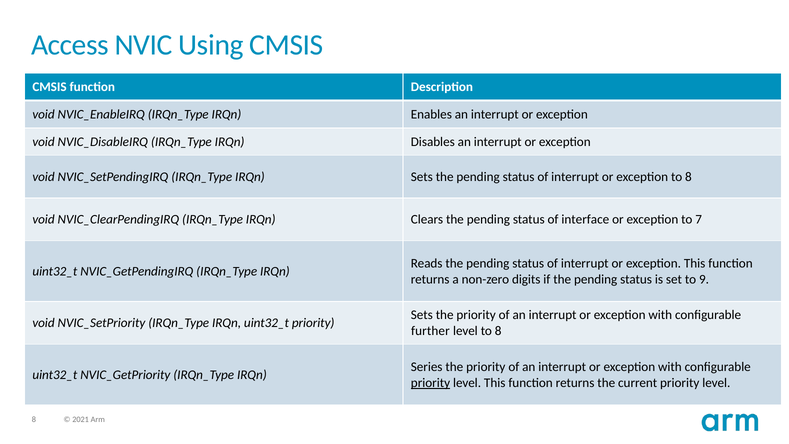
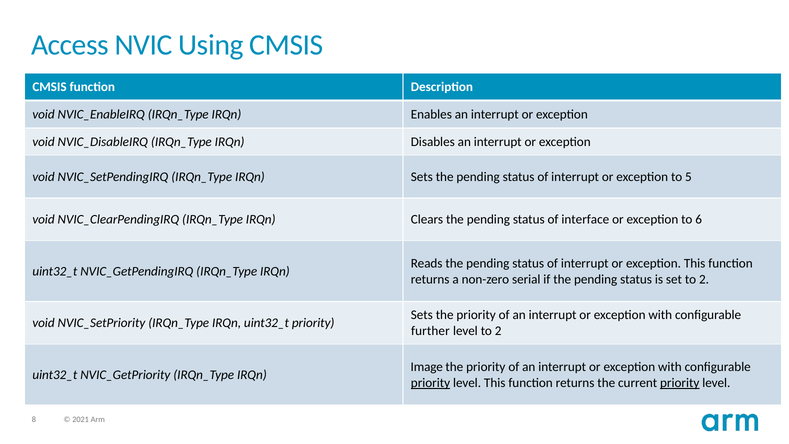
exception to 8: 8 -> 5
7: 7 -> 6
digits: digits -> serial
set to 9: 9 -> 2
level to 8: 8 -> 2
Series: Series -> Image
priority at (680, 383) underline: none -> present
